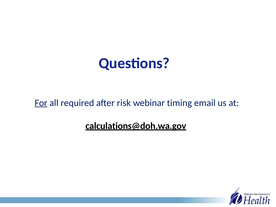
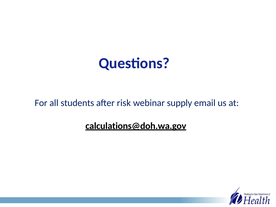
For underline: present -> none
required: required -> students
timing: timing -> supply
